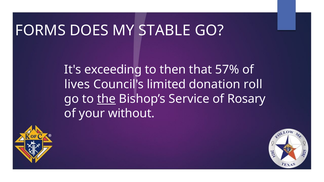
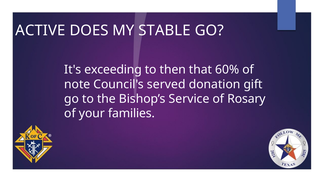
FORMS: FORMS -> ACTIVE
57%: 57% -> 60%
lives: lives -> note
limited: limited -> served
roll: roll -> gift
the underline: present -> none
without: without -> families
